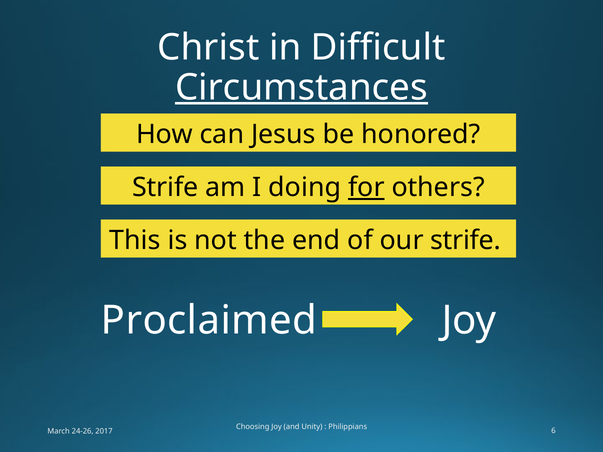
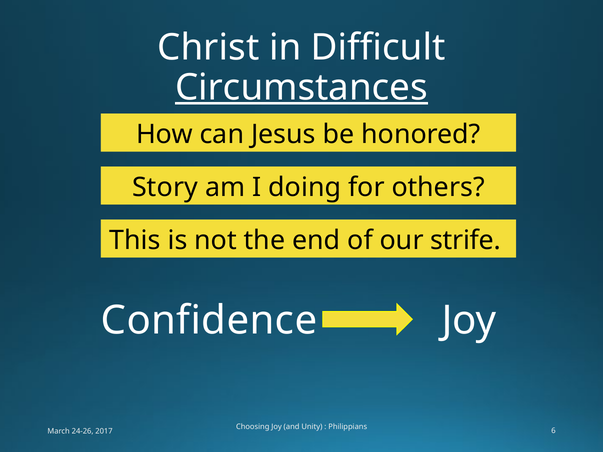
Strife at (165, 188): Strife -> Story
for underline: present -> none
Proclaimed: Proclaimed -> Confidence
